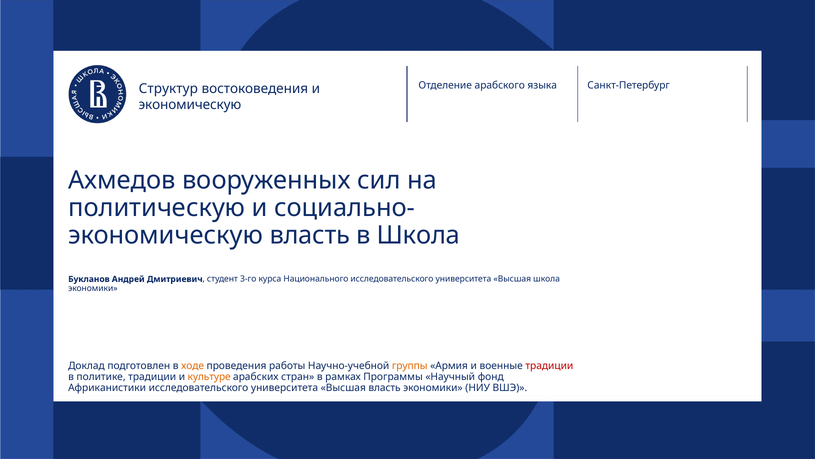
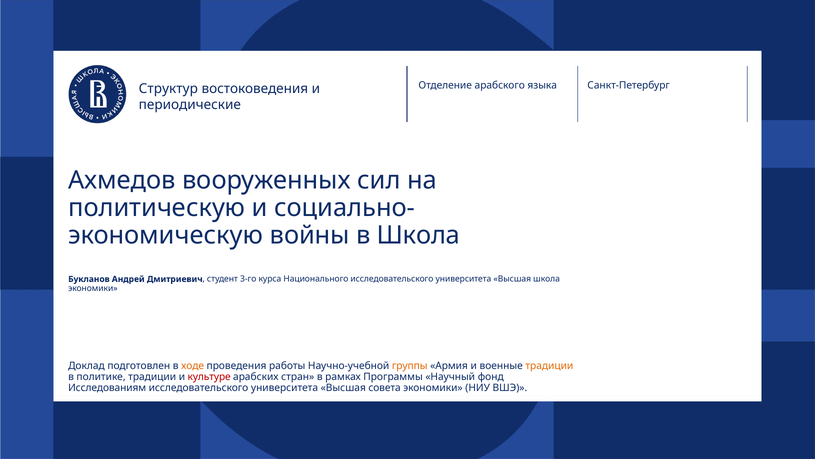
экономическую at (190, 105): экономическую -> периодические
власть at (310, 235): власть -> войны
традиции at (549, 365) colour: red -> orange
культуре colour: orange -> red
Африканистики: Африканистики -> Исследованиям
Высшая власть: власть -> совета
